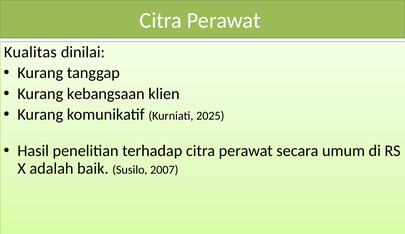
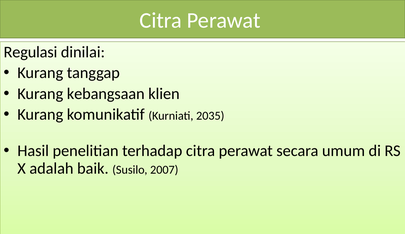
Kualitas: Kualitas -> Regulasi
2025: 2025 -> 2035
